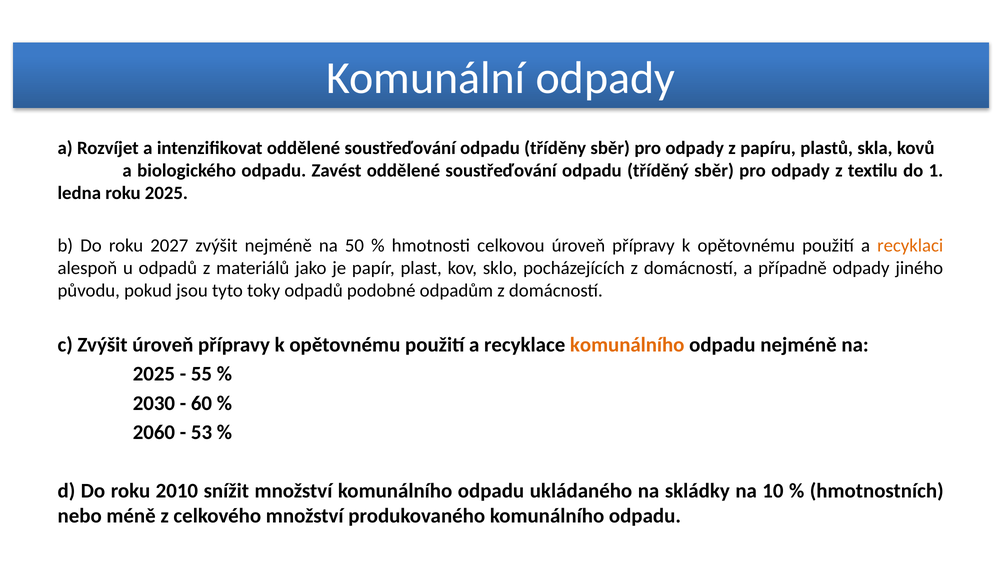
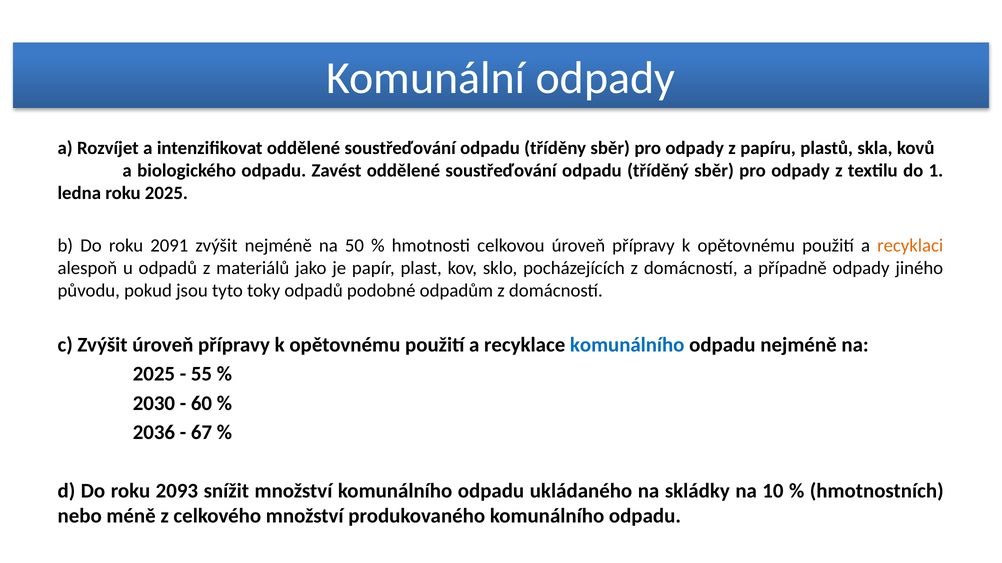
2027: 2027 -> 2091
komunálního at (627, 345) colour: orange -> blue
2060: 2060 -> 2036
53: 53 -> 67
2010: 2010 -> 2093
